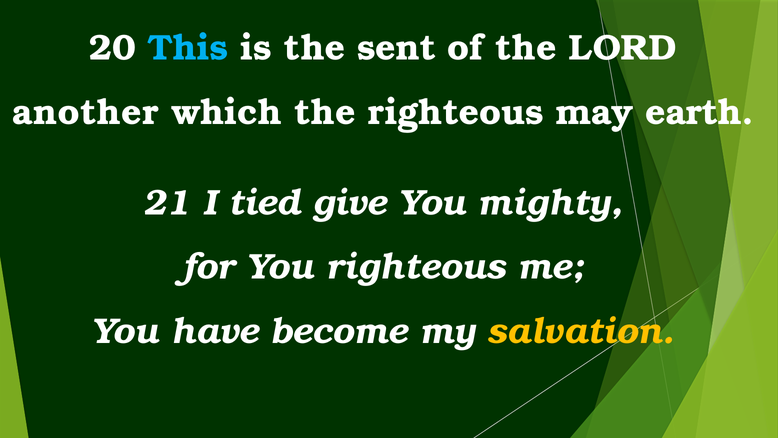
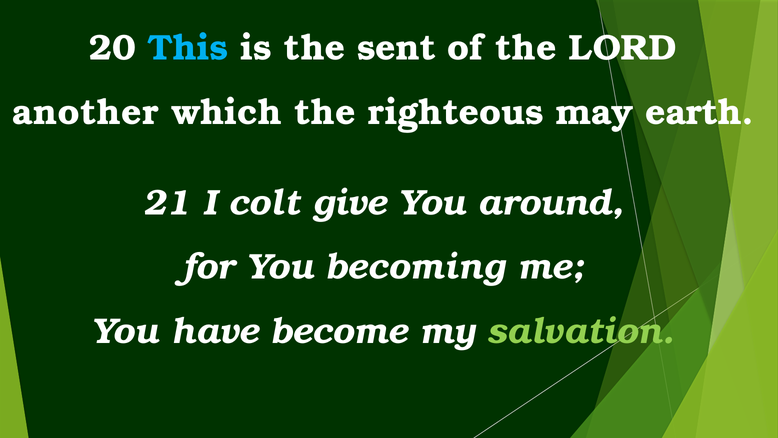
tied: tied -> colt
mighty: mighty -> around
You righteous: righteous -> becoming
salvation colour: yellow -> light green
